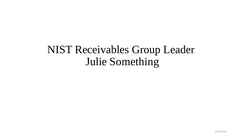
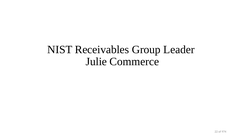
Something: Something -> Commerce
